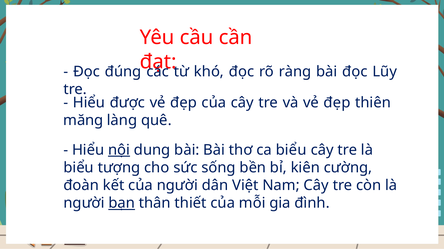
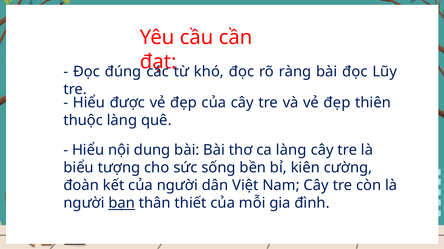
măng: măng -> thuộc
nội underline: present -> none
ca biểu: biểu -> làng
